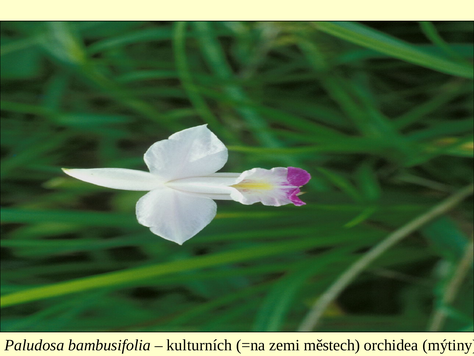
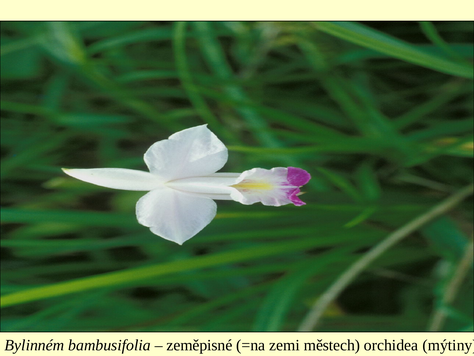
Paludosa: Paludosa -> Bylinném
kulturních: kulturních -> zeměpisné
